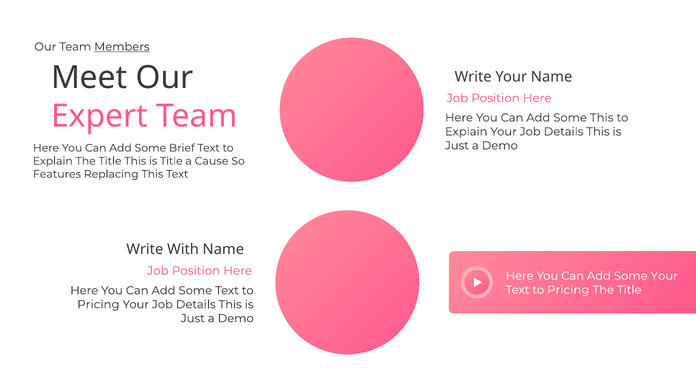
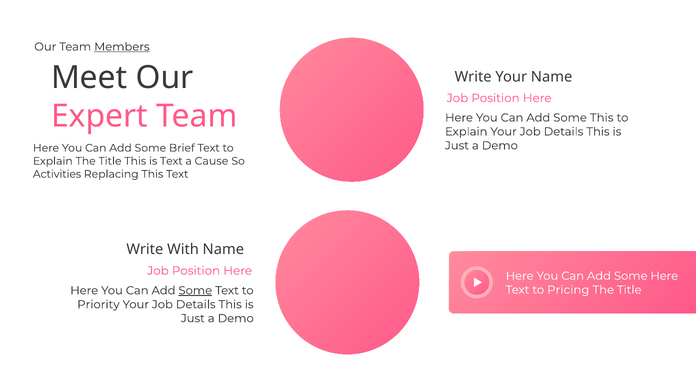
is Title: Title -> Text
Features: Features -> Activities
Some Your: Your -> Here
Some at (195, 290) underline: none -> present
Pricing at (98, 304): Pricing -> Priority
